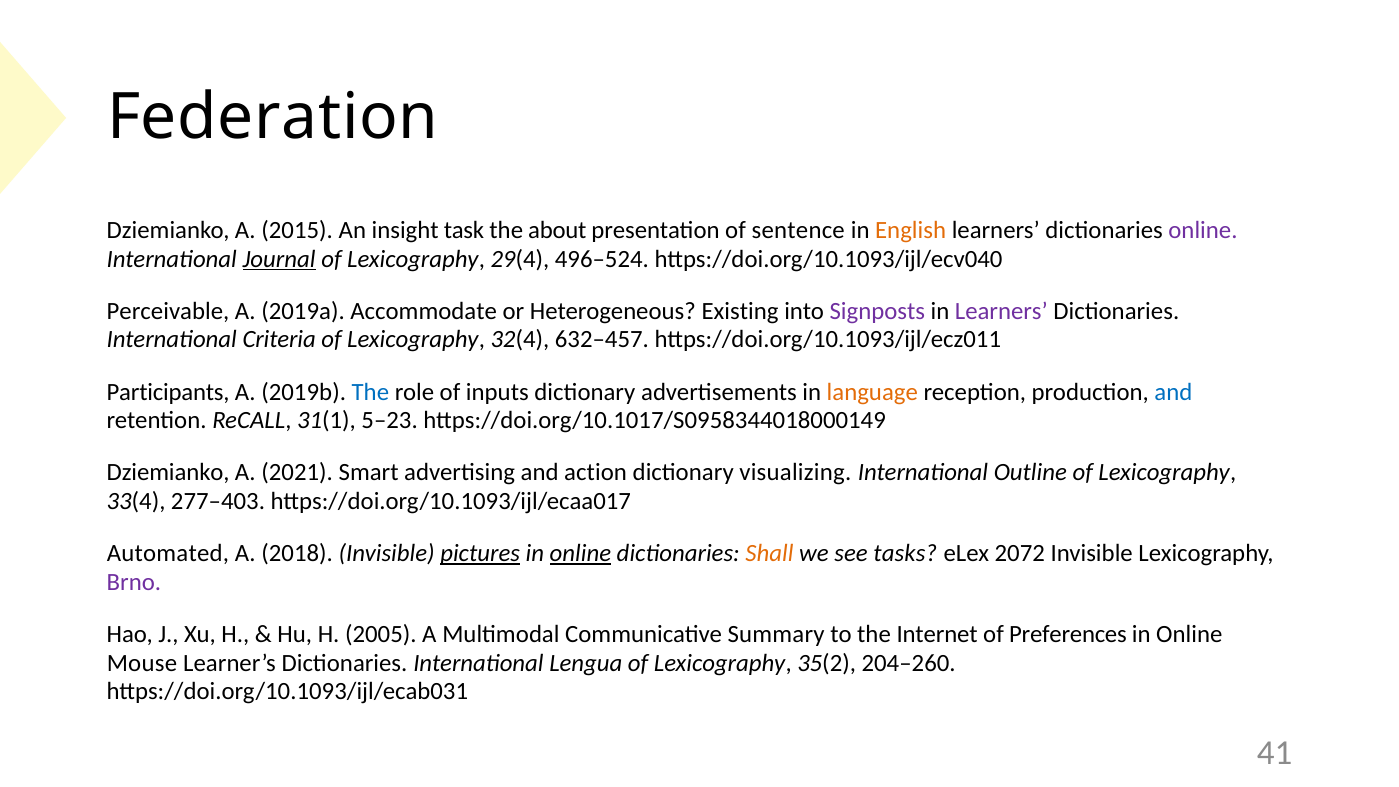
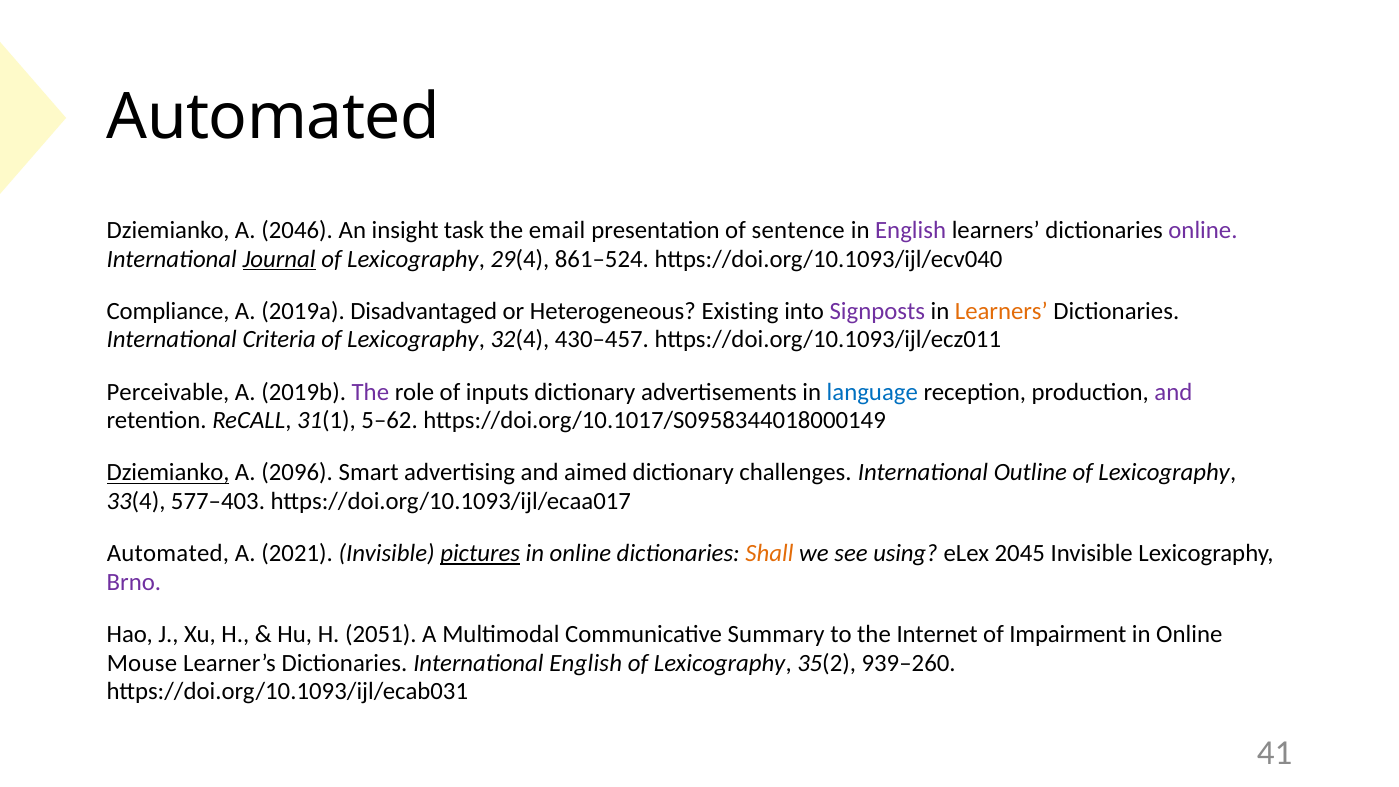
Federation at (273, 118): Federation -> Automated
2015: 2015 -> 2046
about: about -> email
English at (911, 230) colour: orange -> purple
496–524: 496–524 -> 861–524
Perceivable: Perceivable -> Compliance
Accommodate: Accommodate -> Disadvantaged
Learners at (1001, 311) colour: purple -> orange
632–457: 632–457 -> 430–457
Participants: Participants -> Perceivable
The at (370, 392) colour: blue -> purple
language colour: orange -> blue
and at (1173, 392) colour: blue -> purple
5–23: 5–23 -> 5–62
Dziemianko at (168, 473) underline: none -> present
2021: 2021 -> 2096
action: action -> aimed
visualizing: visualizing -> challenges
277–403: 277–403 -> 577–403
2018: 2018 -> 2021
online at (580, 553) underline: present -> none
tasks: tasks -> using
2072: 2072 -> 2045
2005: 2005 -> 2051
Preferences: Preferences -> Impairment
International Lengua: Lengua -> English
204–260: 204–260 -> 939–260
